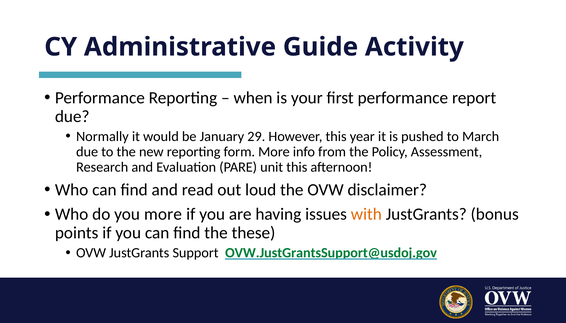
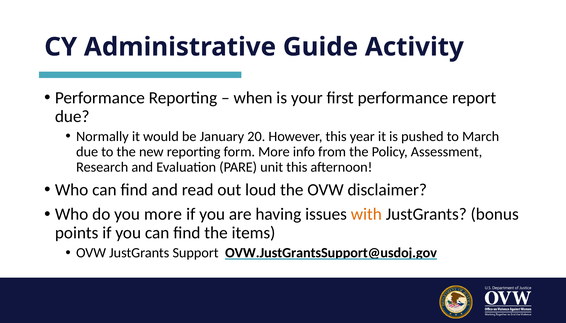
29: 29 -> 20
these: these -> items
OVW.JustGrantsSupport@usdoj.gov colour: green -> black
